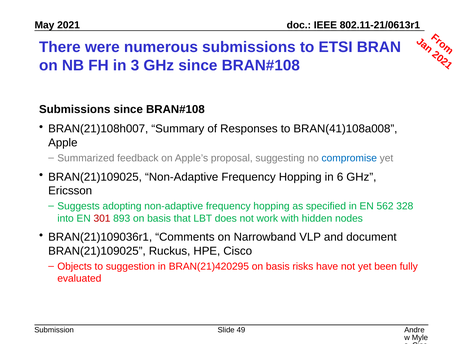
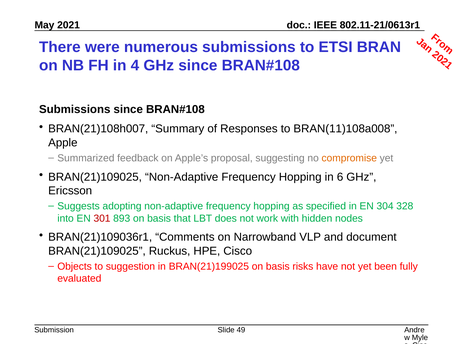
3: 3 -> 4
BRAN(41)108a008: BRAN(41)108a008 -> BRAN(11)108a008
compromise colour: blue -> orange
562: 562 -> 304
BRAN(21)420295: BRAN(21)420295 -> BRAN(21)199025
